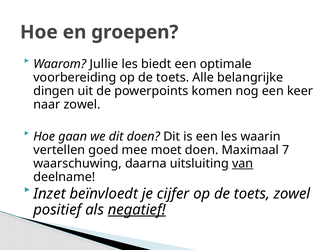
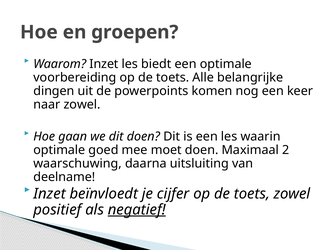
Waarom Jullie: Jullie -> Inzet
vertellen at (59, 150): vertellen -> optimale
7: 7 -> 2
van underline: present -> none
